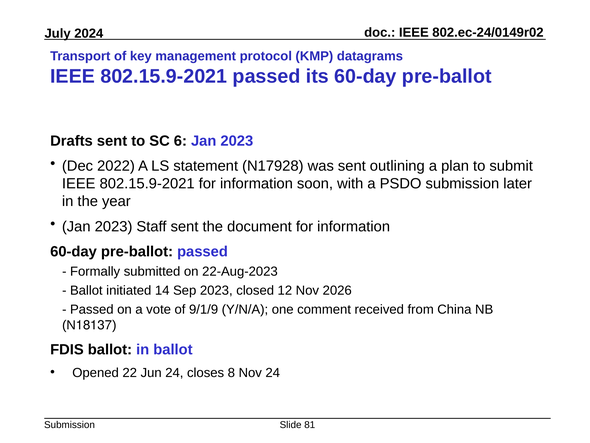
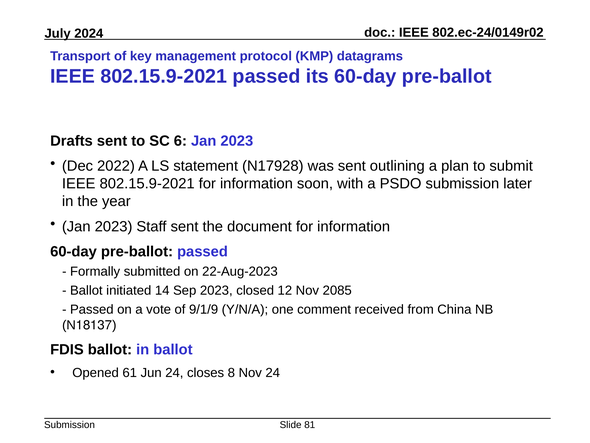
2026: 2026 -> 2085
22: 22 -> 61
